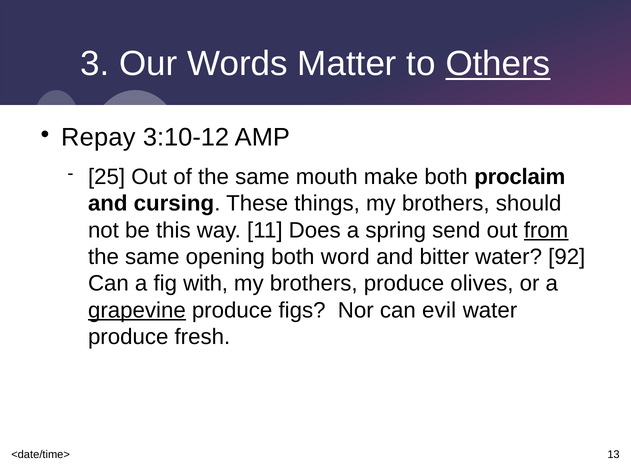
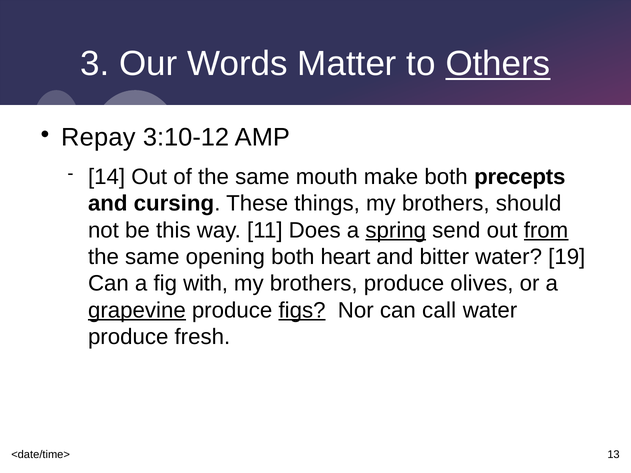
25: 25 -> 14
proclaim: proclaim -> precepts
spring underline: none -> present
word: word -> heart
92: 92 -> 19
figs underline: none -> present
evil: evil -> call
